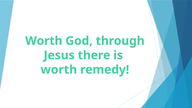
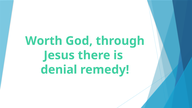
worth at (59, 70): worth -> denial
